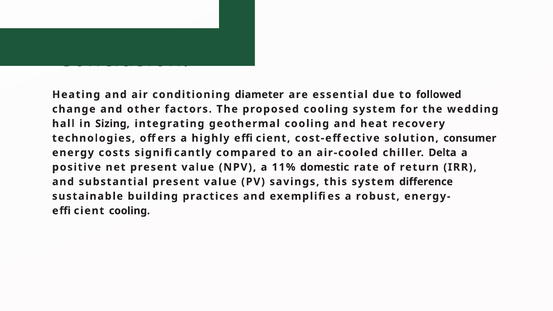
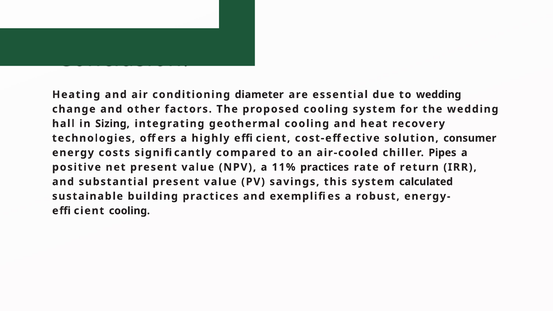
to followed: followed -> wedding
Delta: Delta -> Pipes
11% domestic: domestic -> practices
difference: difference -> calculated
